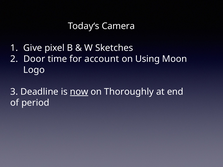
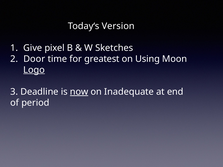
Camera: Camera -> Version
account: account -> greatest
Logo underline: none -> present
Thoroughly: Thoroughly -> Inadequate
